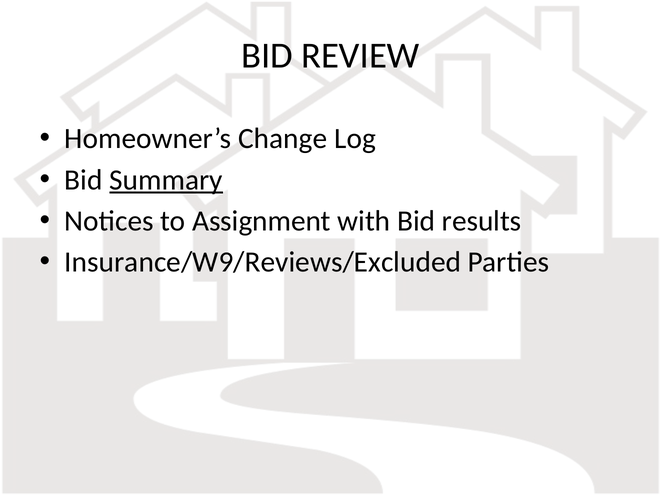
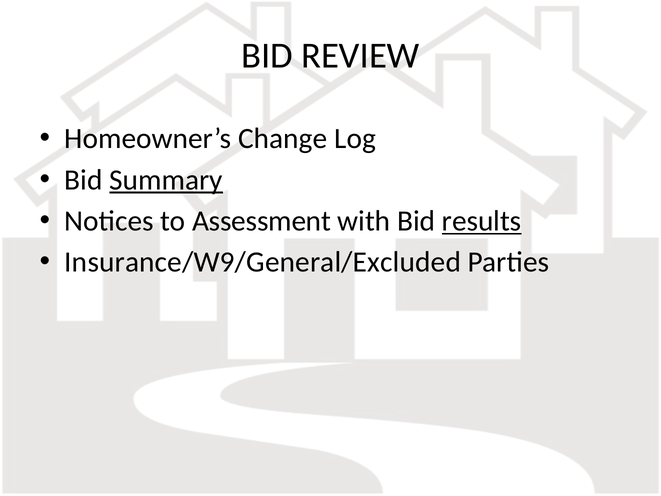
Assignment: Assignment -> Assessment
results underline: none -> present
Insurance/W9/Reviews/Excluded: Insurance/W9/Reviews/Excluded -> Insurance/W9/General/Excluded
